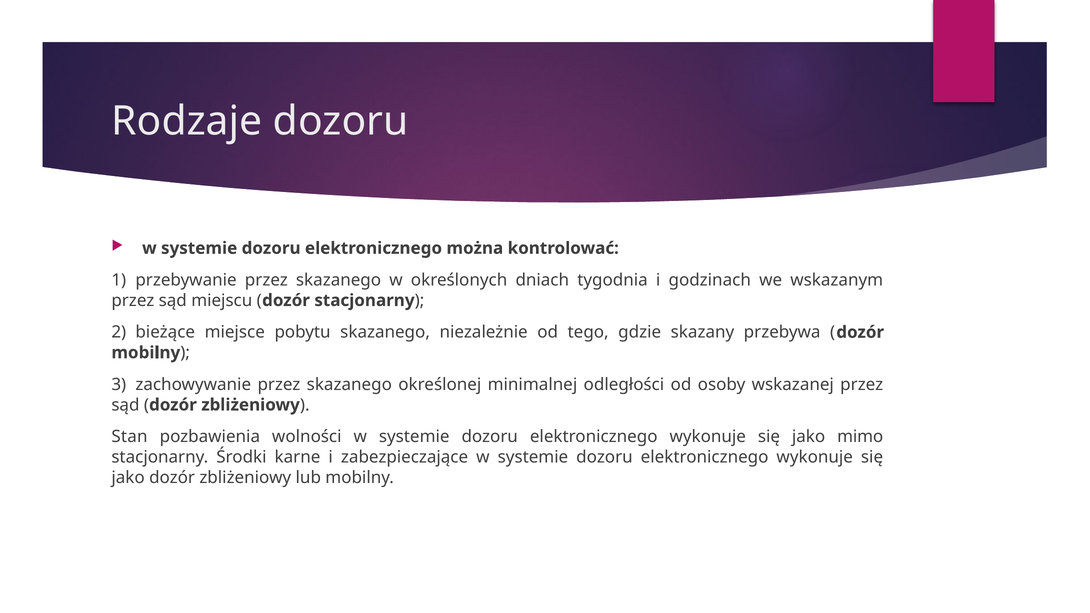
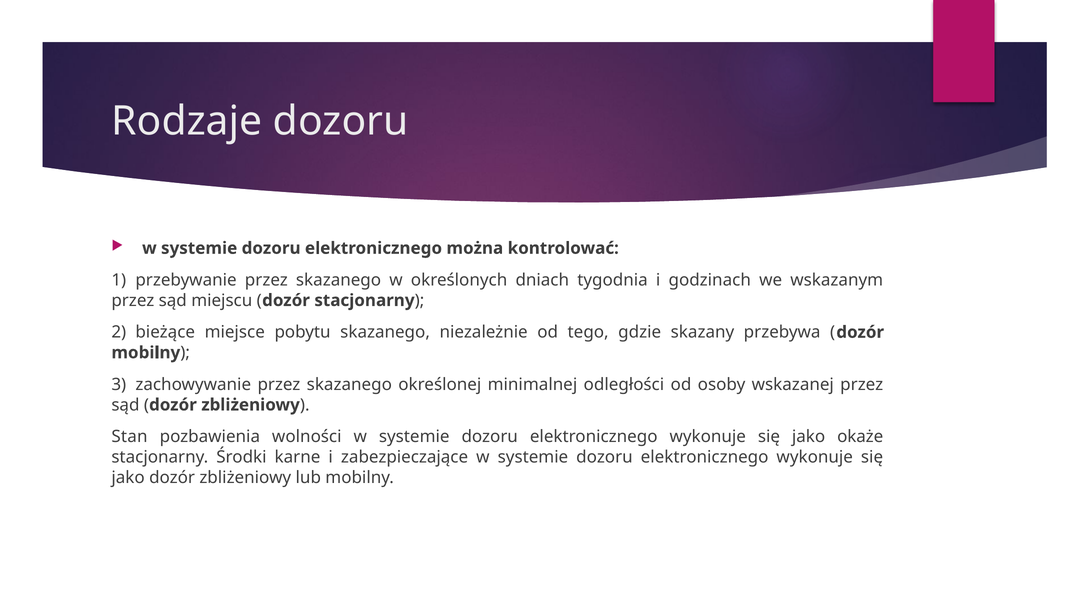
mimo: mimo -> okaże
